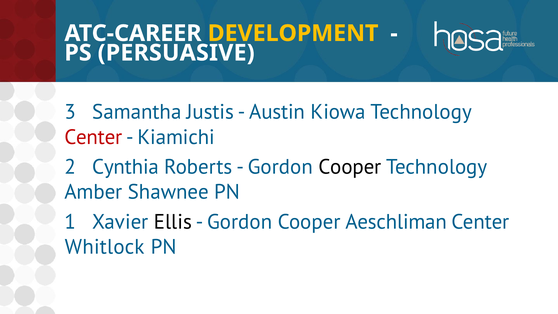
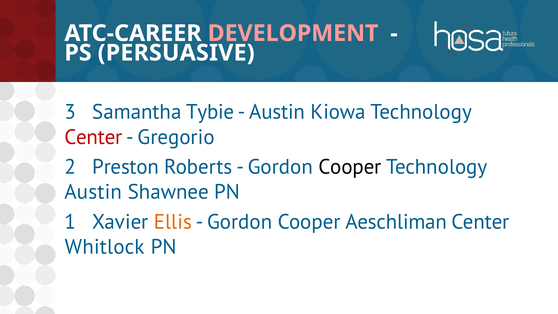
DEVELOPMENT colour: yellow -> pink
Justis: Justis -> Tybie
Kiamichi: Kiamichi -> Gregorio
Cynthia: Cynthia -> Preston
Amber at (93, 192): Amber -> Austin
Ellis colour: black -> orange
